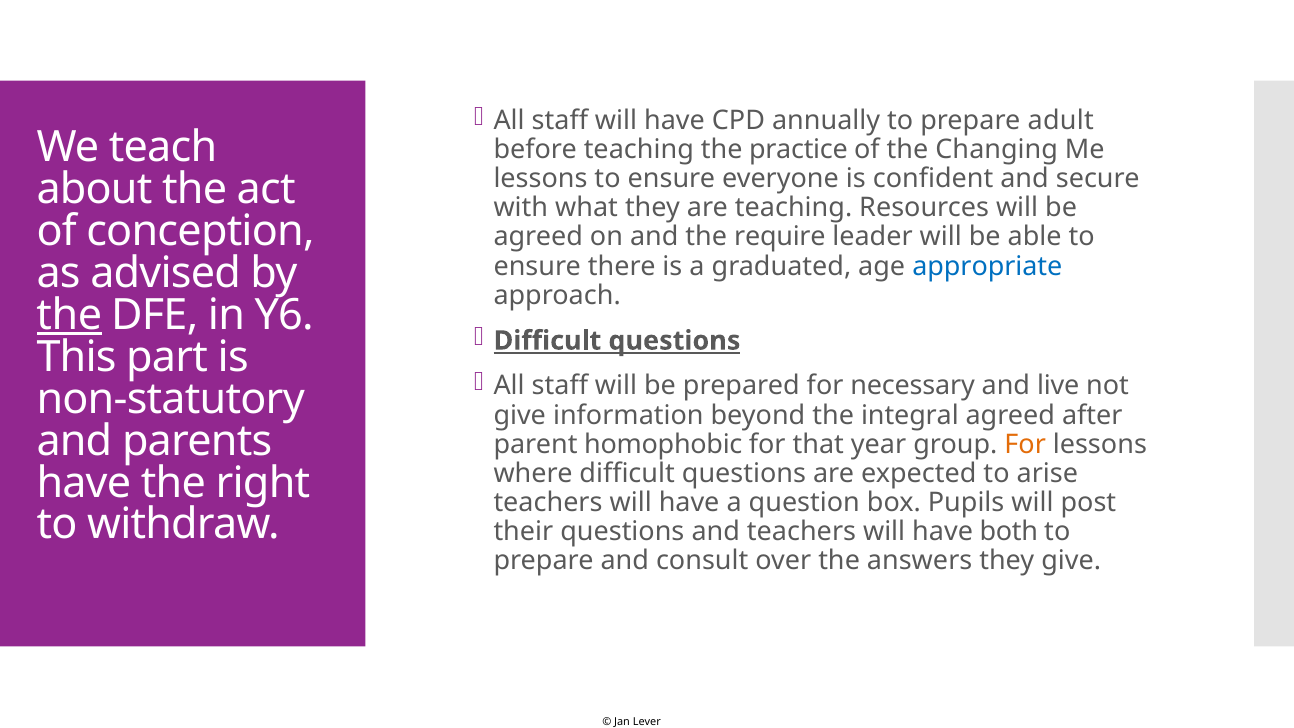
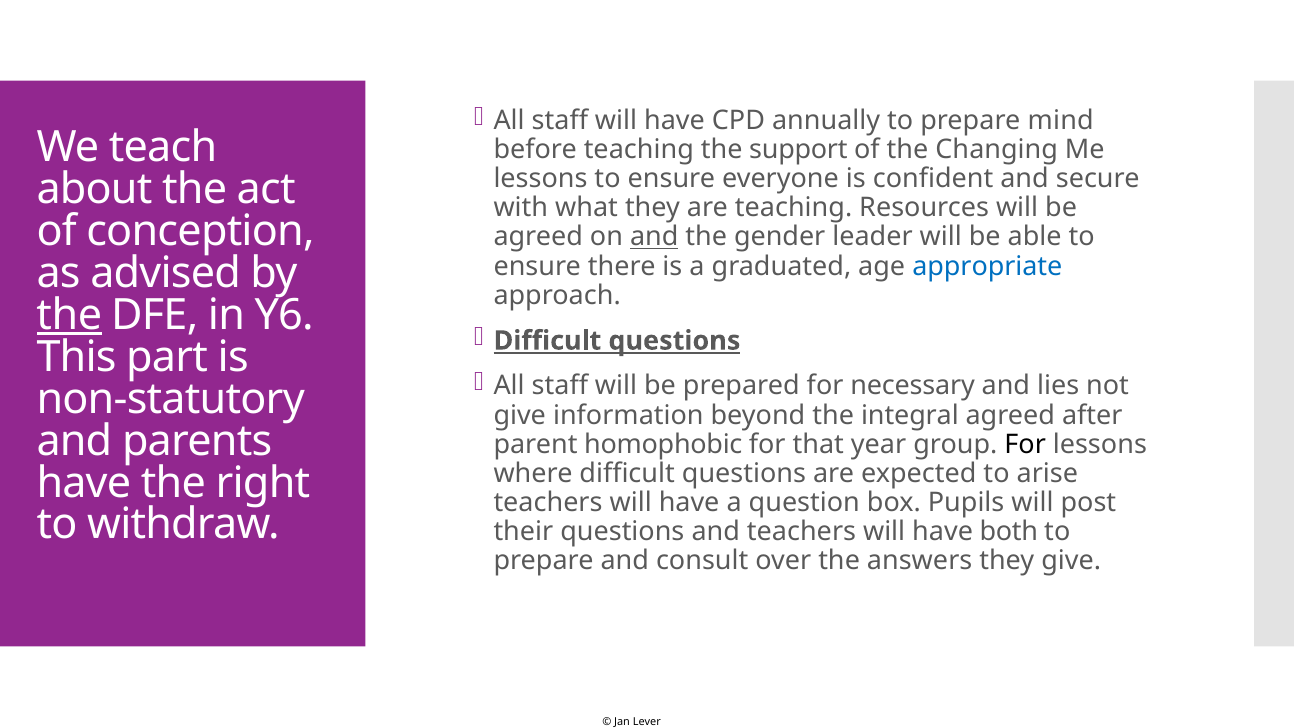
adult: adult -> mind
practice: practice -> support
and at (654, 237) underline: none -> present
require: require -> gender
live: live -> lies
For at (1025, 444) colour: orange -> black
